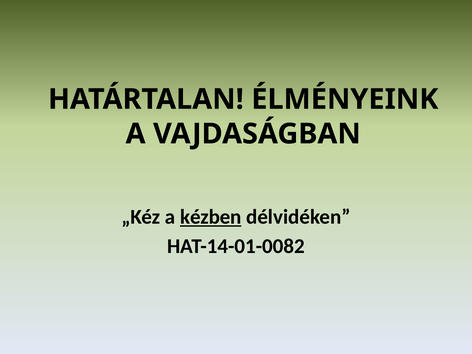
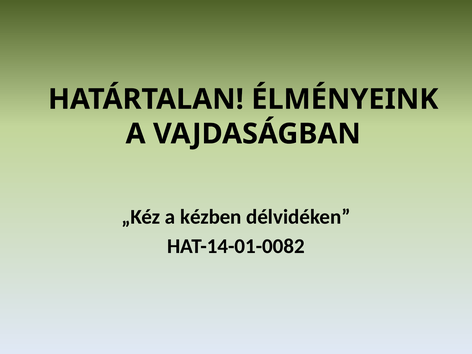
kézben underline: present -> none
